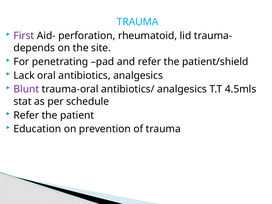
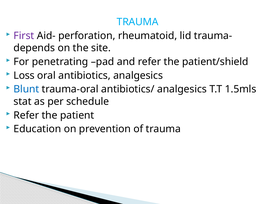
Lack: Lack -> Loss
Blunt colour: purple -> blue
4.5mls: 4.5mls -> 1.5mls
